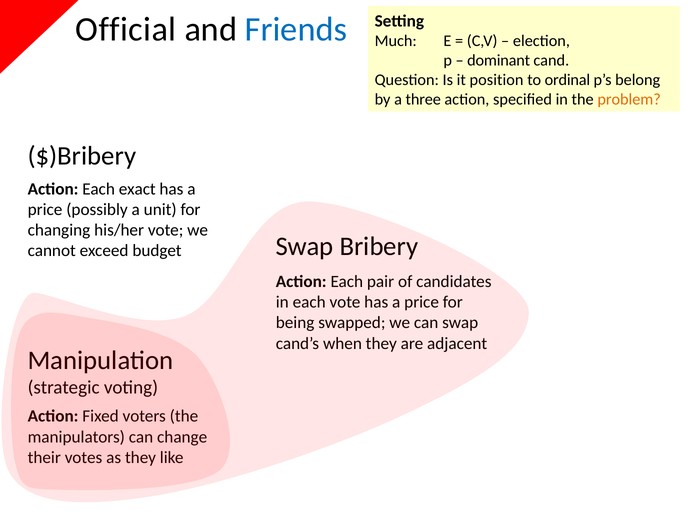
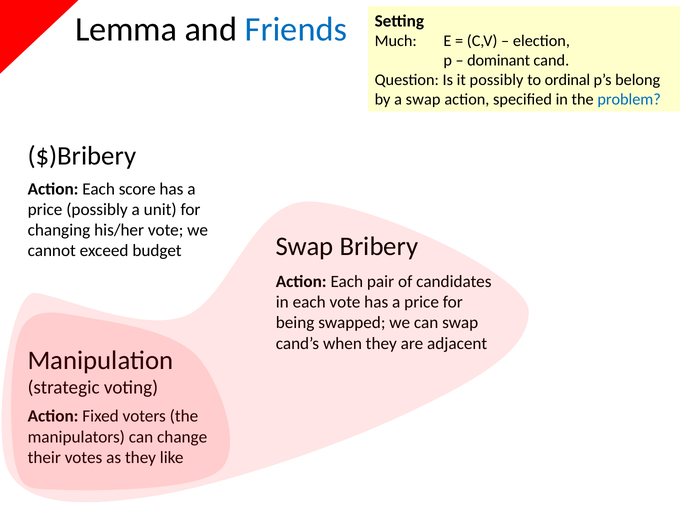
Official: Official -> Lemma
it position: position -> possibly
a three: three -> swap
problem colour: orange -> blue
exact: exact -> score
